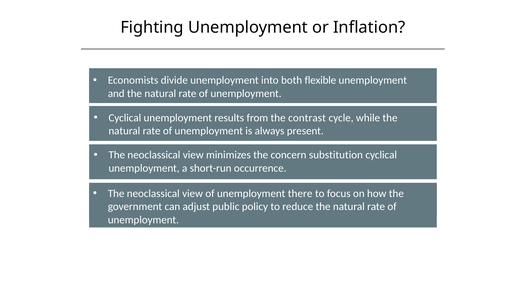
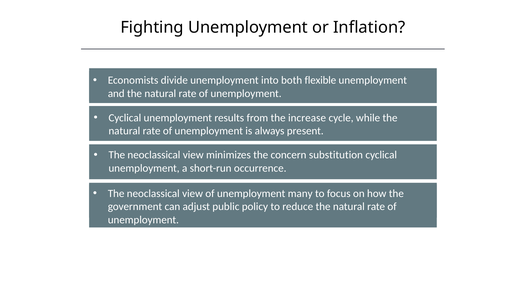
contrast: contrast -> increase
there: there -> many
